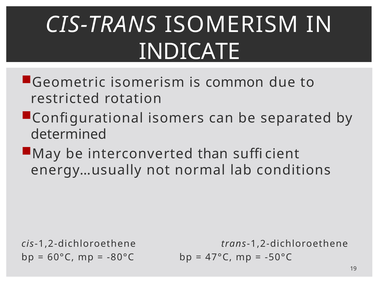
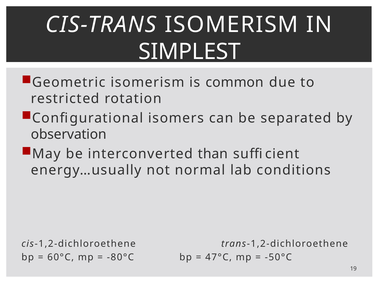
INDICATE: INDICATE -> SIMPLEST
determined: determined -> observation
